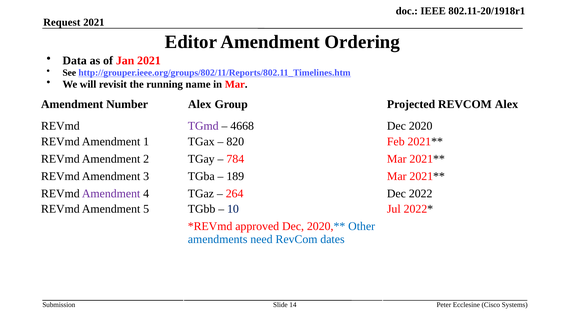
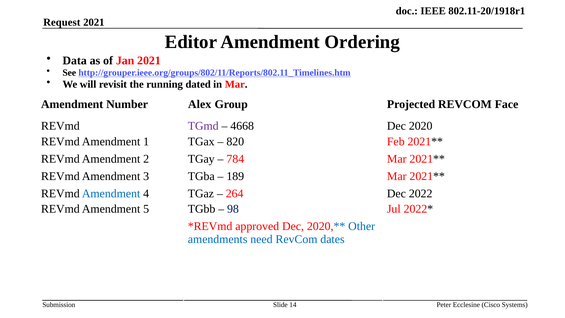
name: name -> dated
REVCOM Alex: Alex -> Face
Amendment at (111, 193) colour: purple -> blue
10: 10 -> 98
